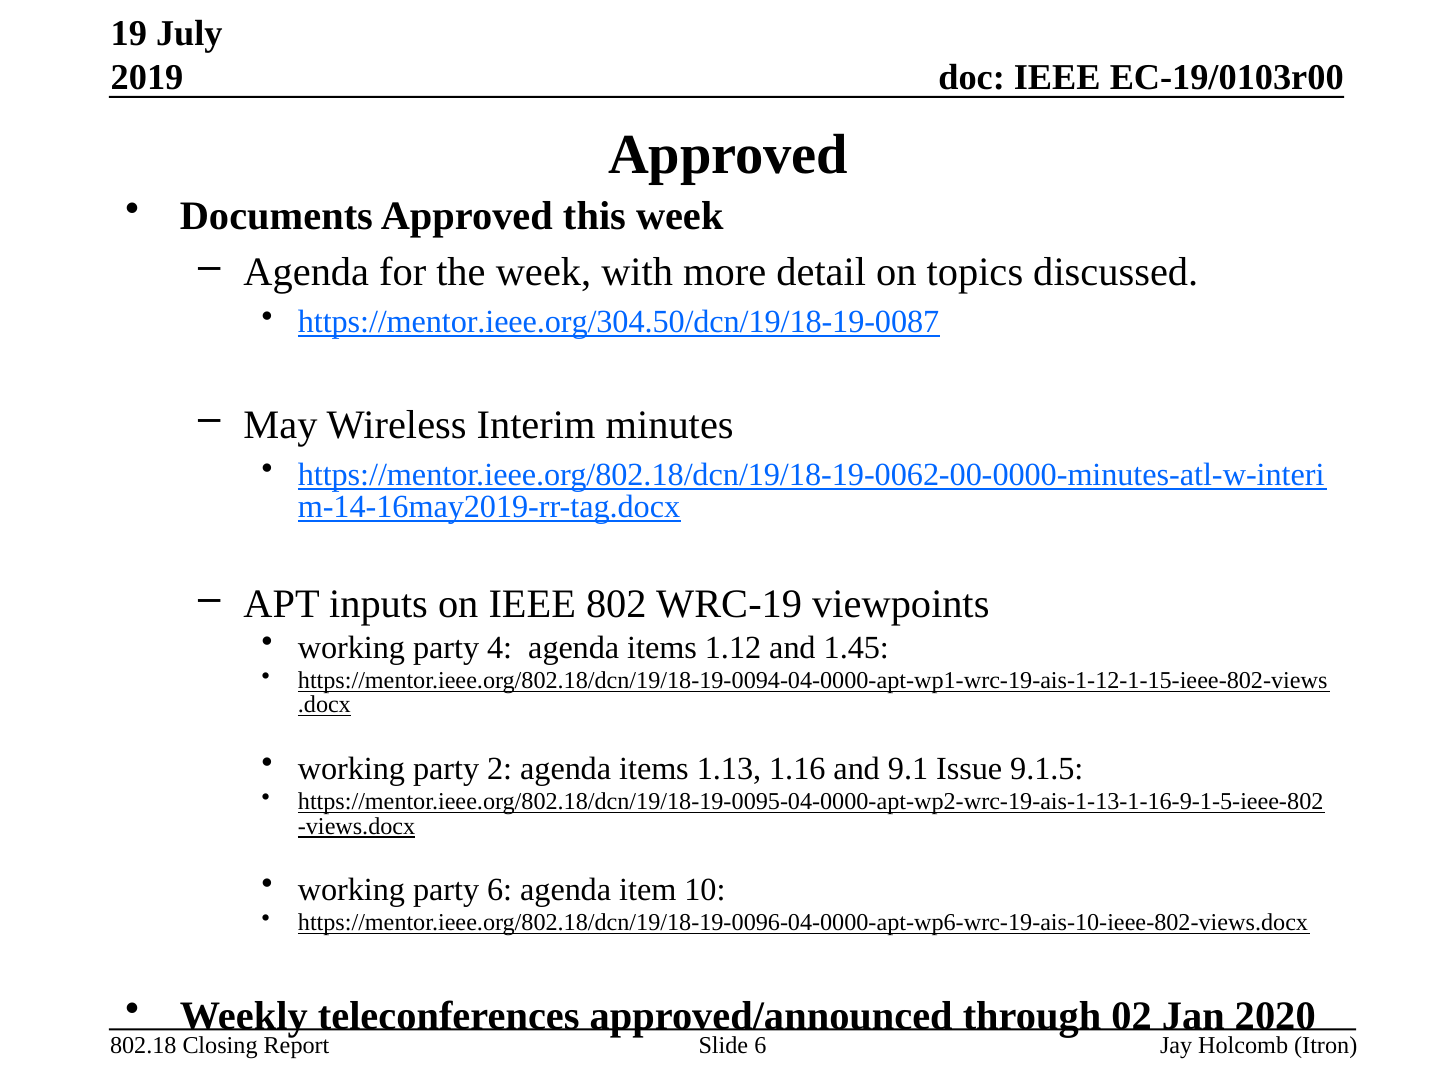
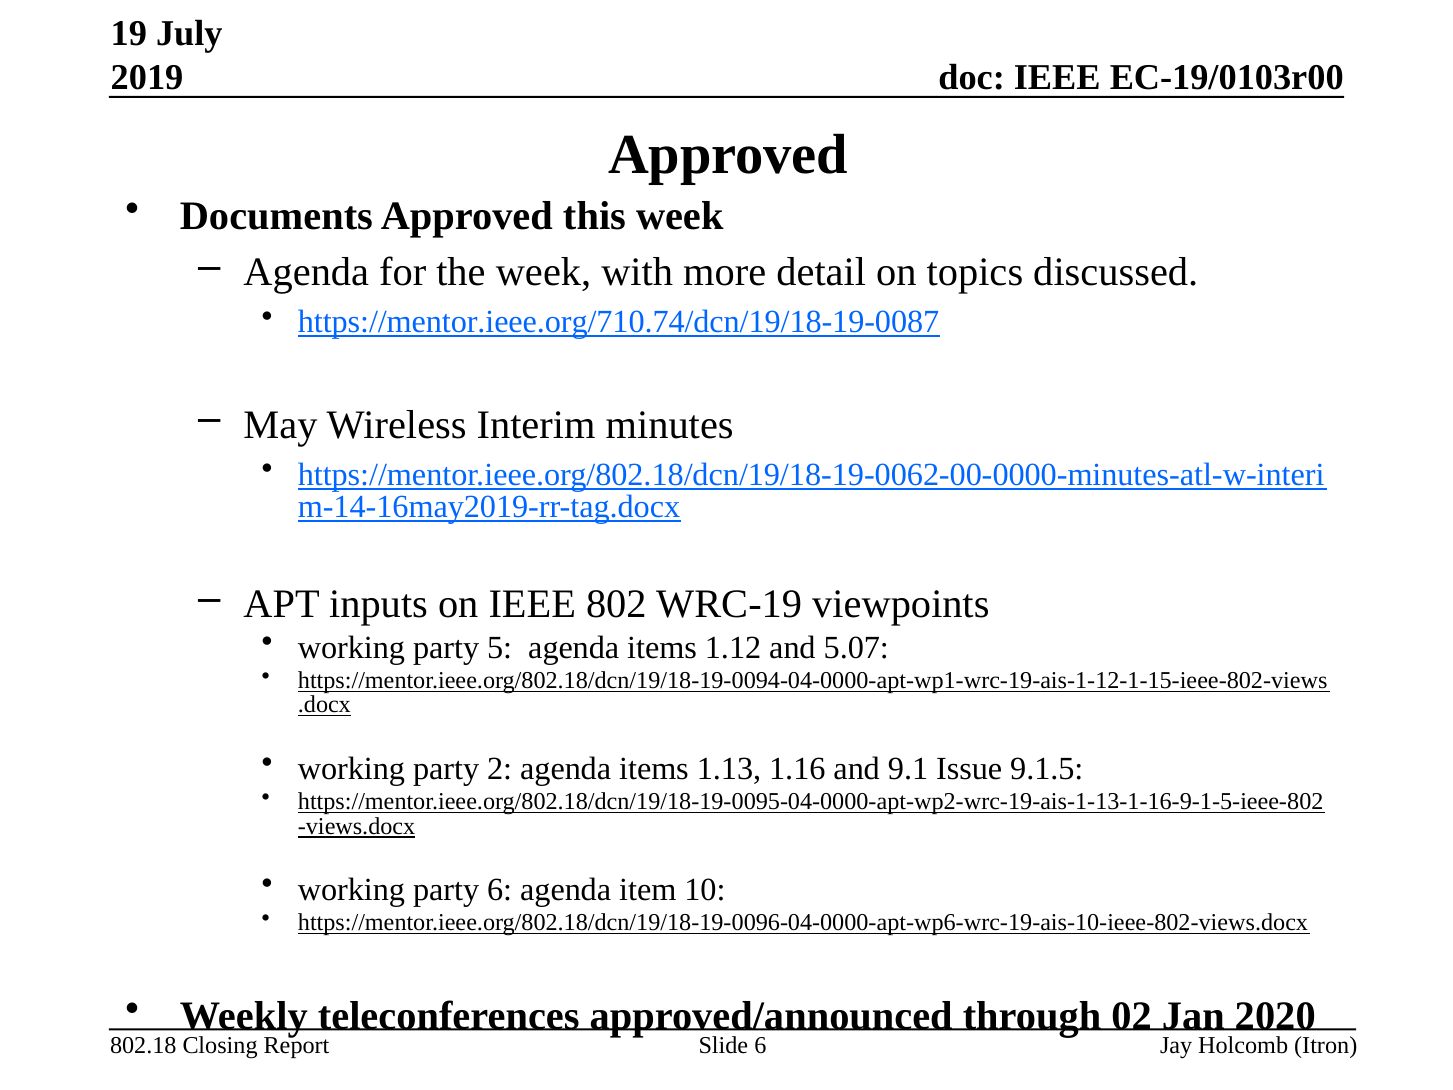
https://mentor.ieee.org/304.50/dcn/19/18-19-0087: https://mentor.ieee.org/304.50/dcn/19/18-19-0087 -> https://mentor.ieee.org/710.74/dcn/19/18-19-0087
4: 4 -> 5
1.45: 1.45 -> 5.07
